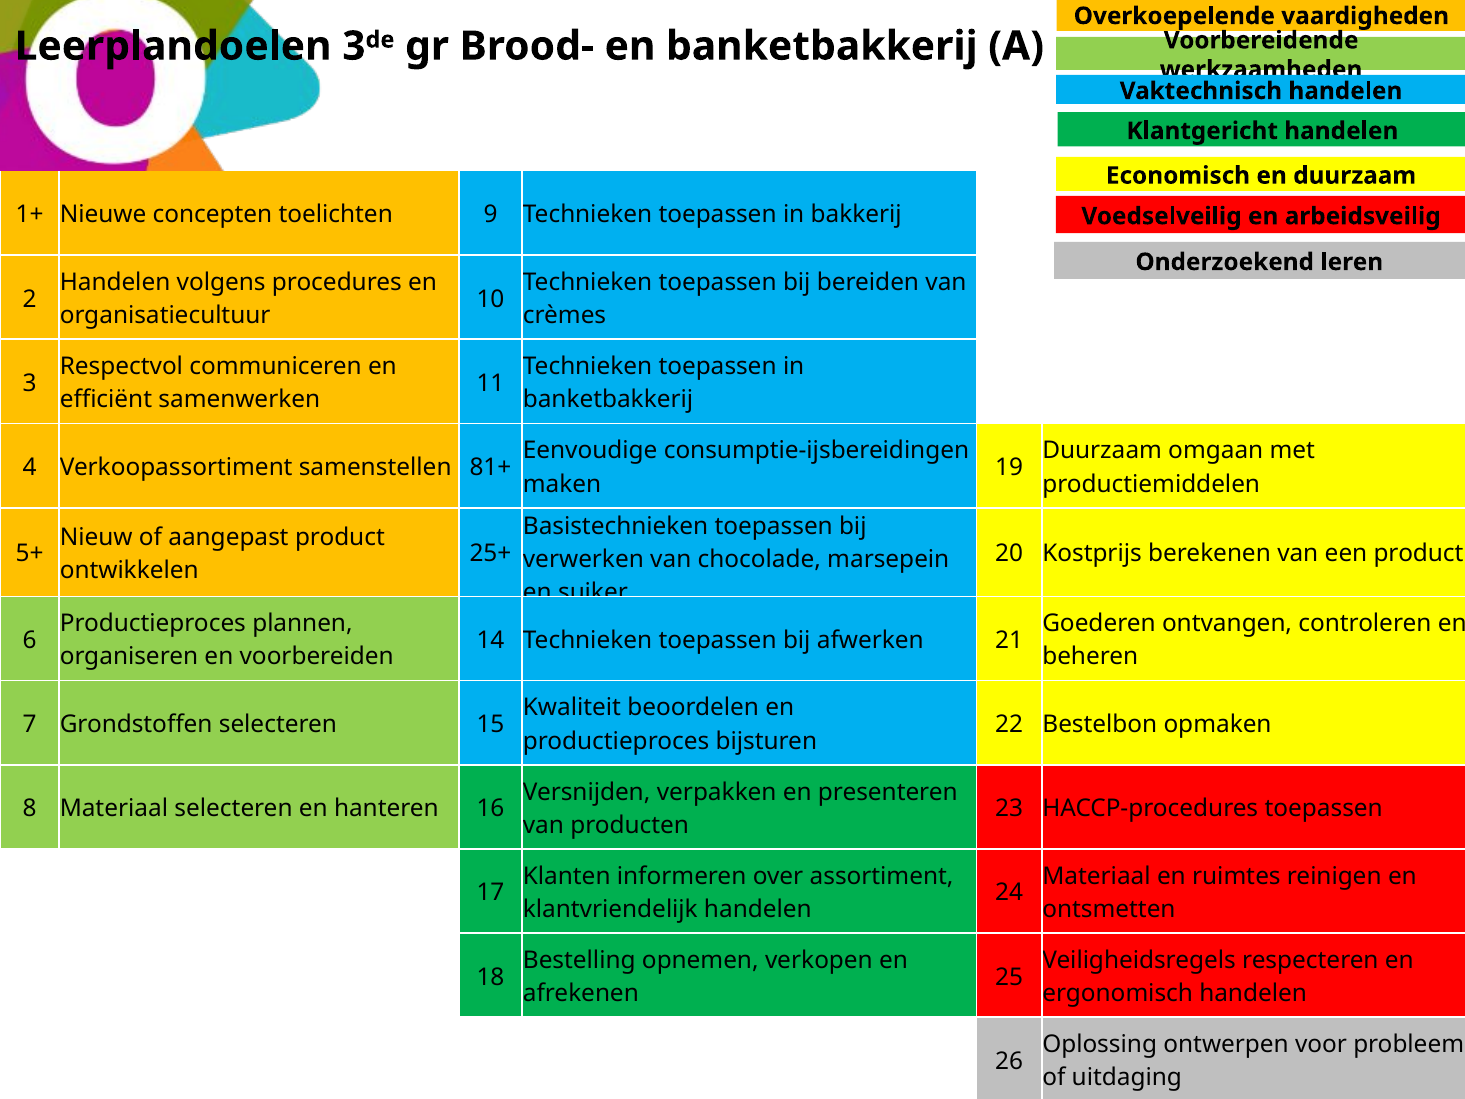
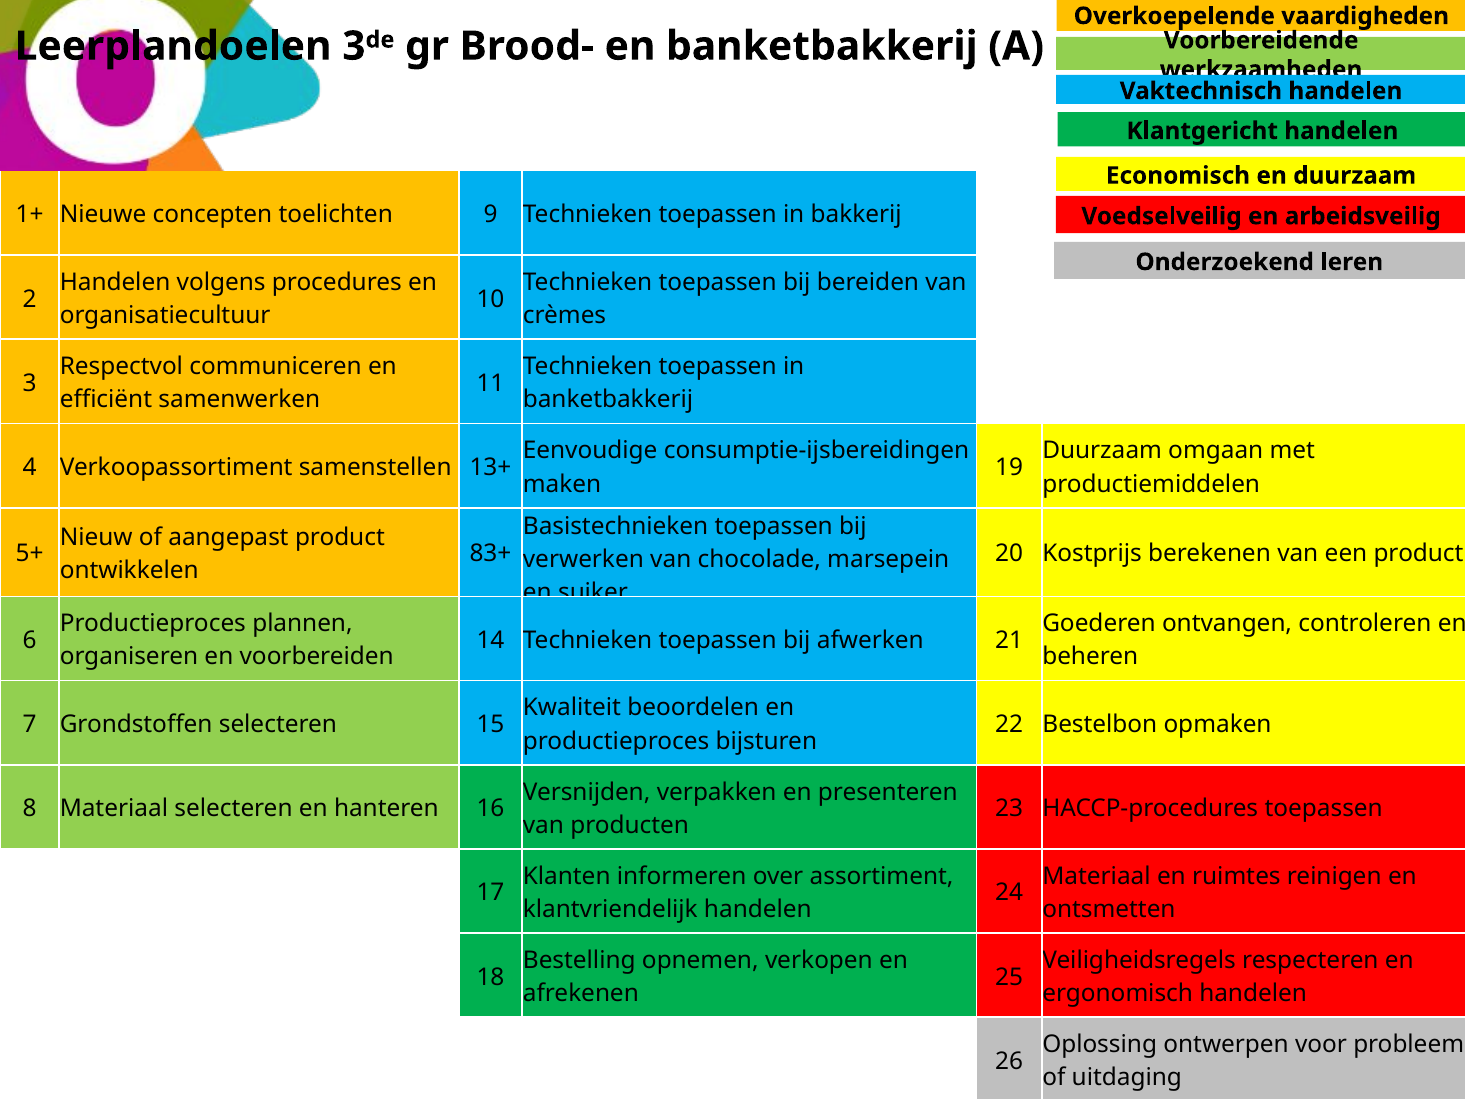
81+: 81+ -> 13+
25+: 25+ -> 83+
